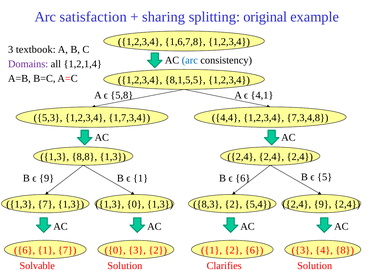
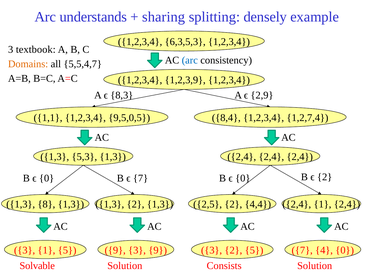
satisfaction: satisfaction -> understands
original: original -> densely
1,6,7,8: 1,6,7,8 -> 6,3,5,3
Domains colour: purple -> orange
1,2,1,4: 1,2,1,4 -> 5,5,4,7
8,1,5,5: 8,1,5,5 -> 1,2,3,9
5,8: 5,8 -> 8,3
4,1: 4,1 -> 2,9
5,3: 5,3 -> 1,1
1,7,3,4: 1,7,3,4 -> 9,5,0,5
4,4: 4,4 -> 8,4
7,3,4,8: 7,3,4,8 -> 1,2,7,4
8,8: 8,8 -> 5,3
9 at (47, 178): 9 -> 0
ϵ 1: 1 -> 7
6 at (243, 178): 6 -> 0
ϵ 5: 5 -> 2
1,3 7: 7 -> 8
0 at (136, 205): 0 -> 2
8,3: 8,3 -> 2,5
5,4: 5,4 -> 4,4
2,4 9: 9 -> 1
6 at (25, 250): 6 -> 3
1 7: 7 -> 5
0 at (115, 250): 0 -> 9
3 2: 2 -> 9
1 at (212, 250): 1 -> 3
2 6: 6 -> 5
3 at (302, 250): 3 -> 7
4 8: 8 -> 0
Clarifies: Clarifies -> Consists
